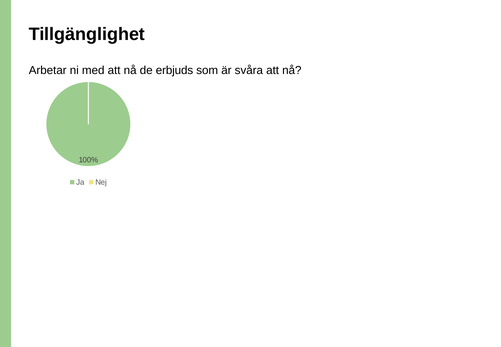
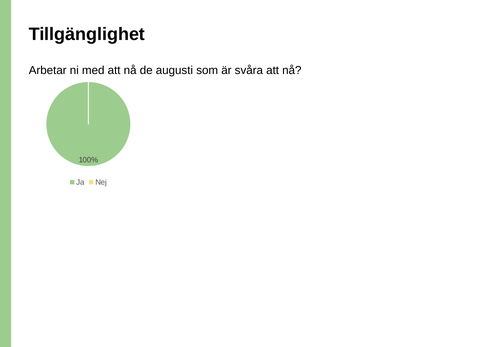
erbjuds: erbjuds -> augusti
